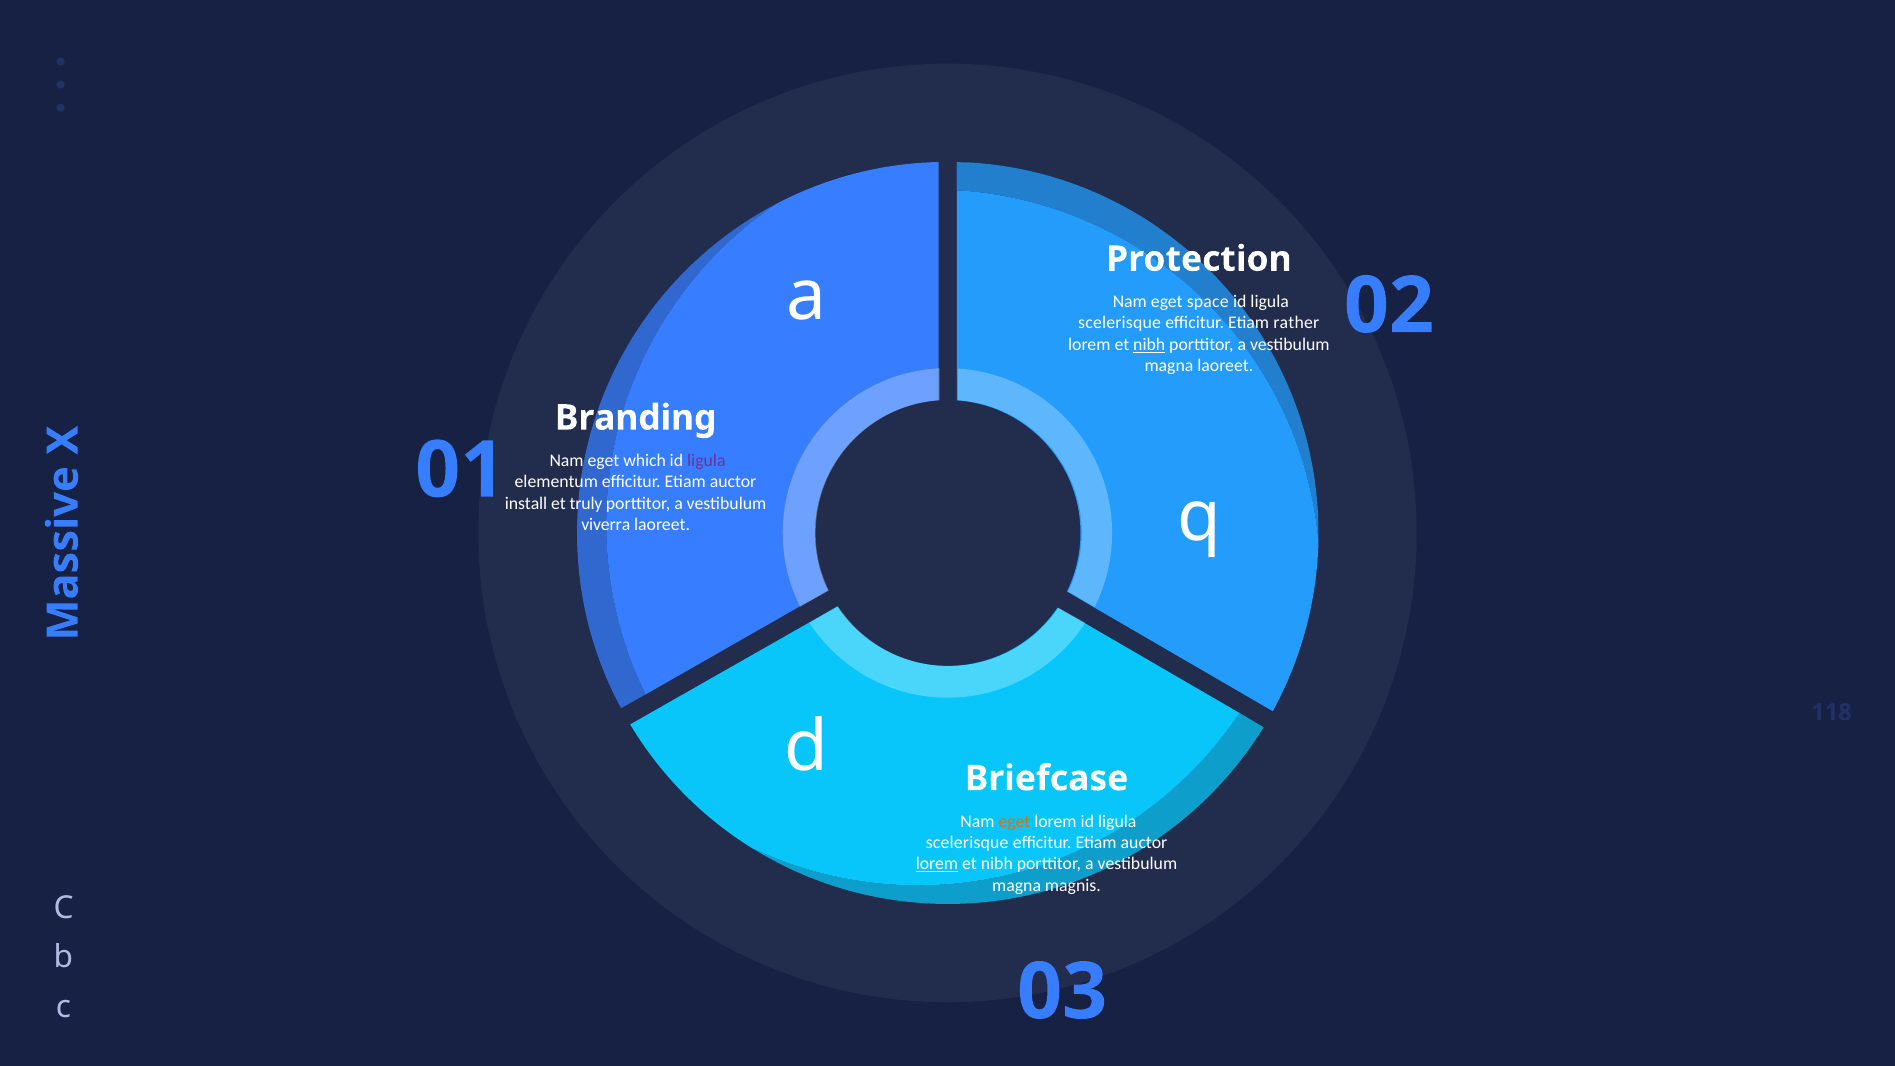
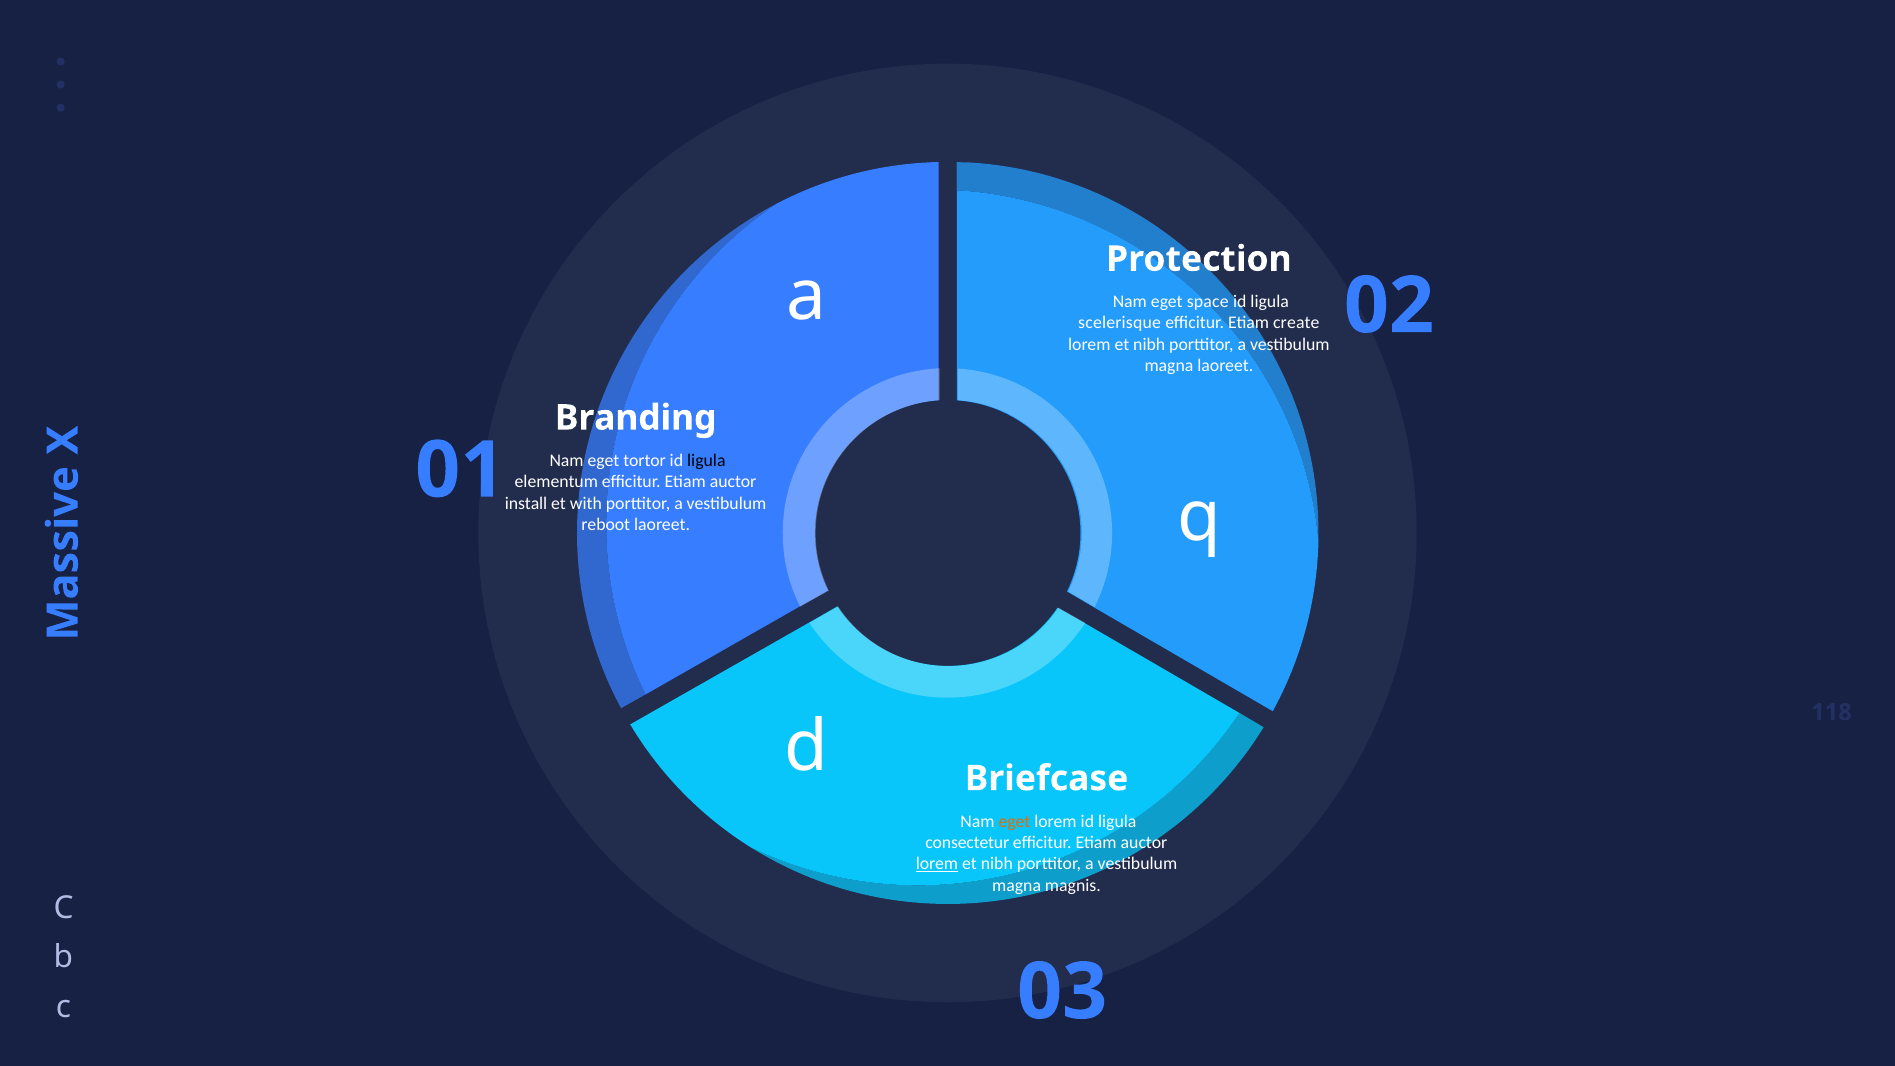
rather: rather -> create
nibh at (1149, 344) underline: present -> none
which: which -> tortor
ligula at (706, 460) colour: purple -> black
truly: truly -> with
viverra: viverra -> reboot
scelerisque at (967, 842): scelerisque -> consectetur
